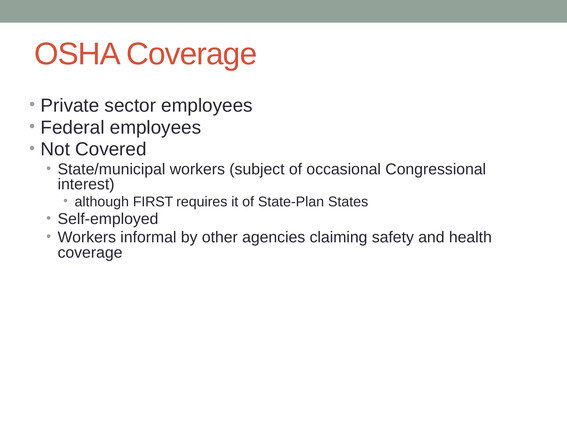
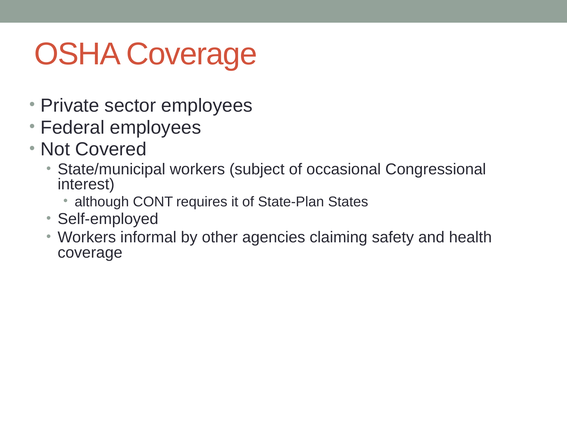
FIRST: FIRST -> CONT
